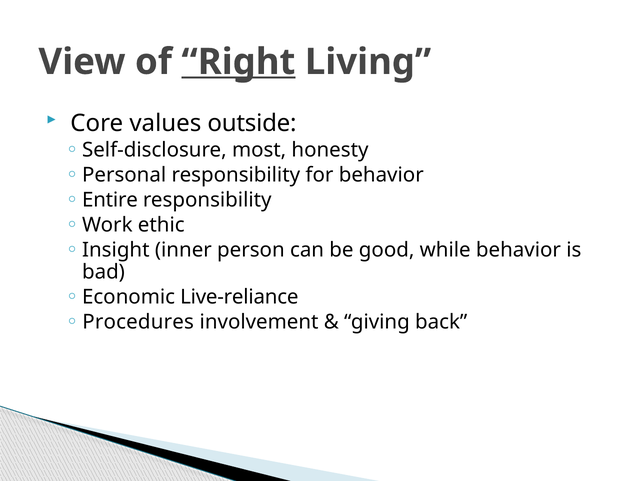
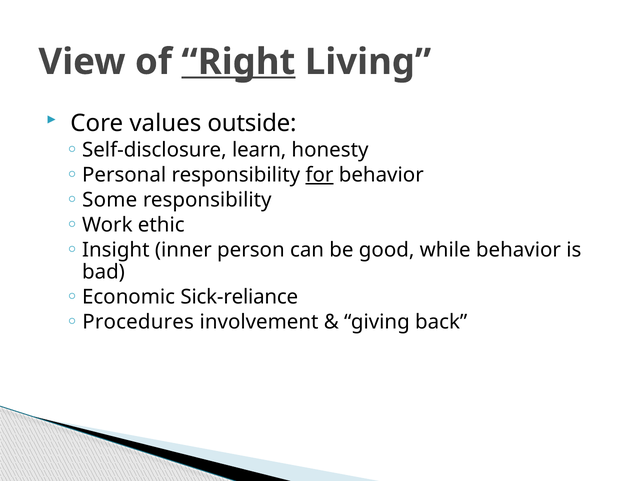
most: most -> learn
for underline: none -> present
Entire: Entire -> Some
Live-reliance: Live-reliance -> Sick-reliance
